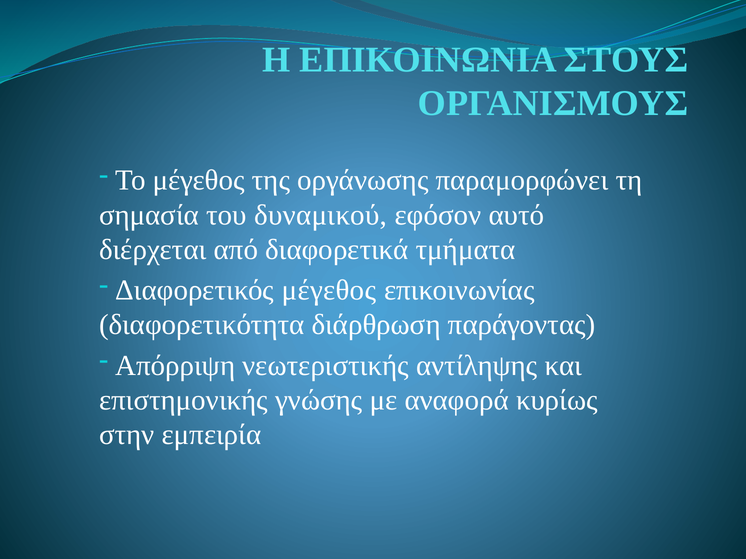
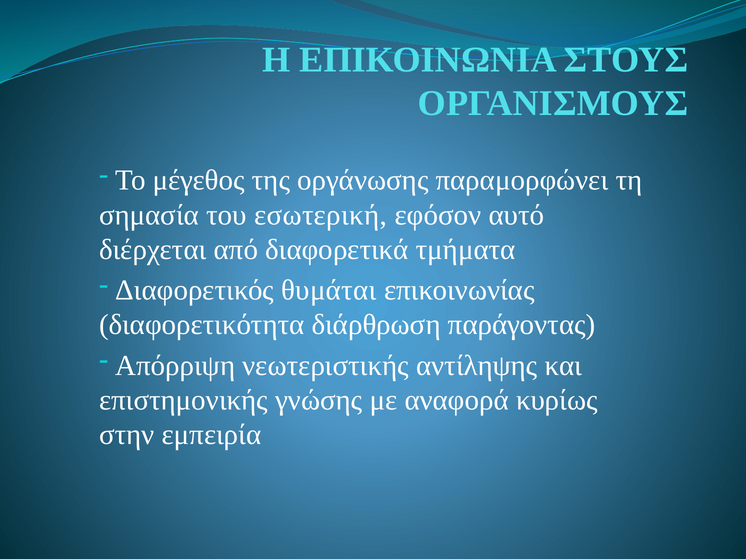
δυναμικού: δυναμικού -> εσωτερική
Διαφορετικός μέγεθος: μέγεθος -> θυμάται
